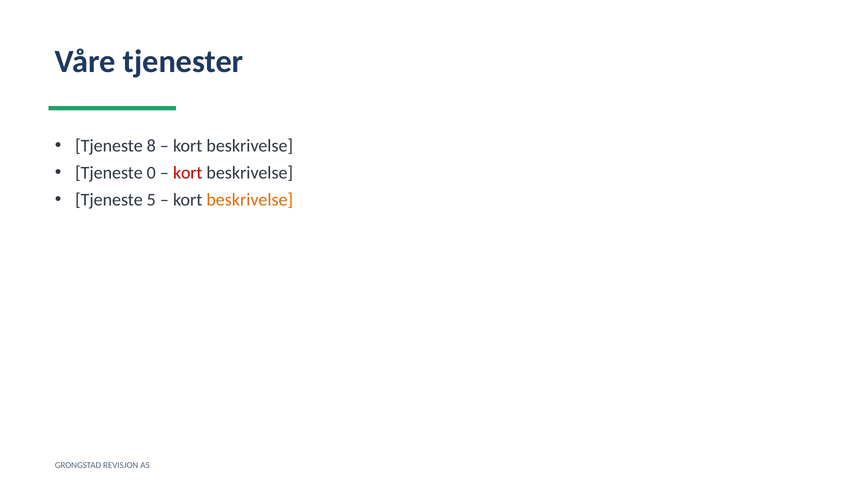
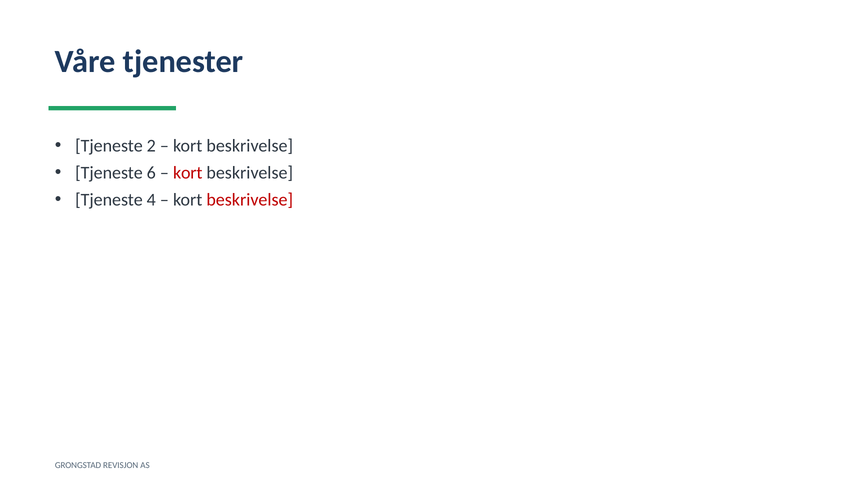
8: 8 -> 2
0: 0 -> 6
5: 5 -> 4
beskrivelse at (250, 200) colour: orange -> red
